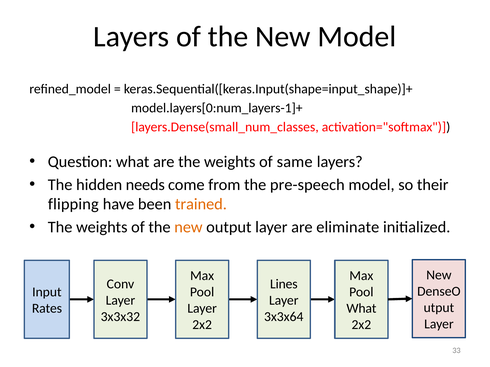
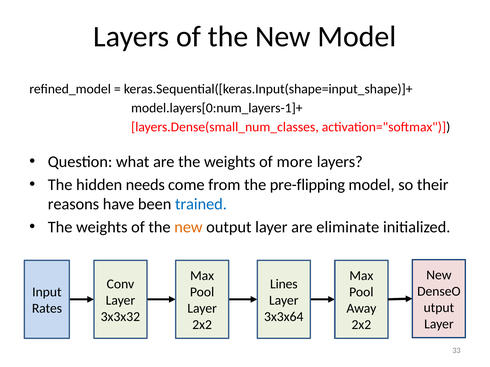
same: same -> more
pre-speech: pre-speech -> pre-flipping
flipping: flipping -> reasons
trained colour: orange -> blue
What at (361, 309): What -> Away
